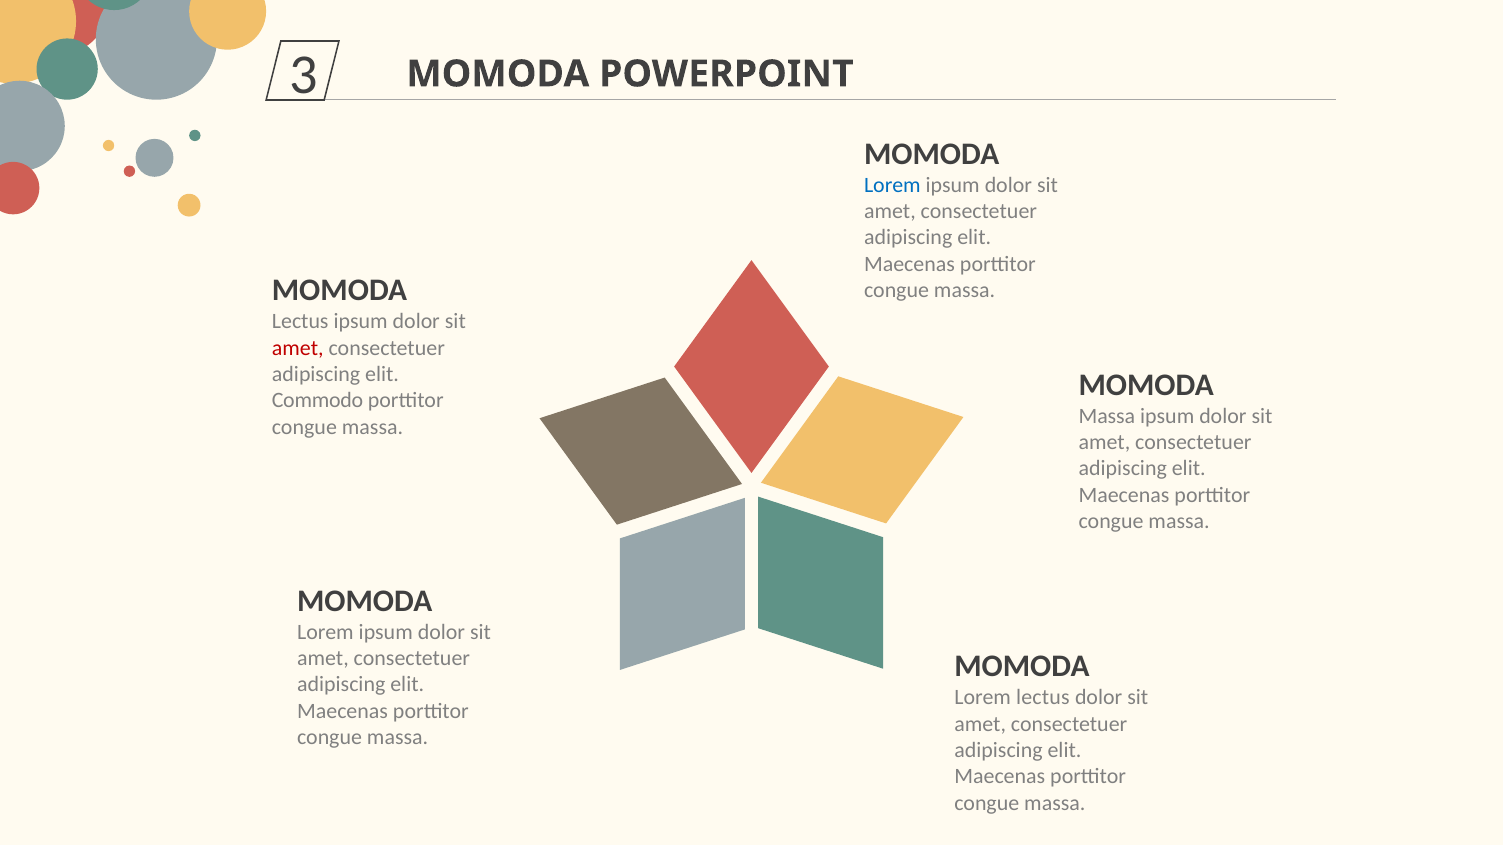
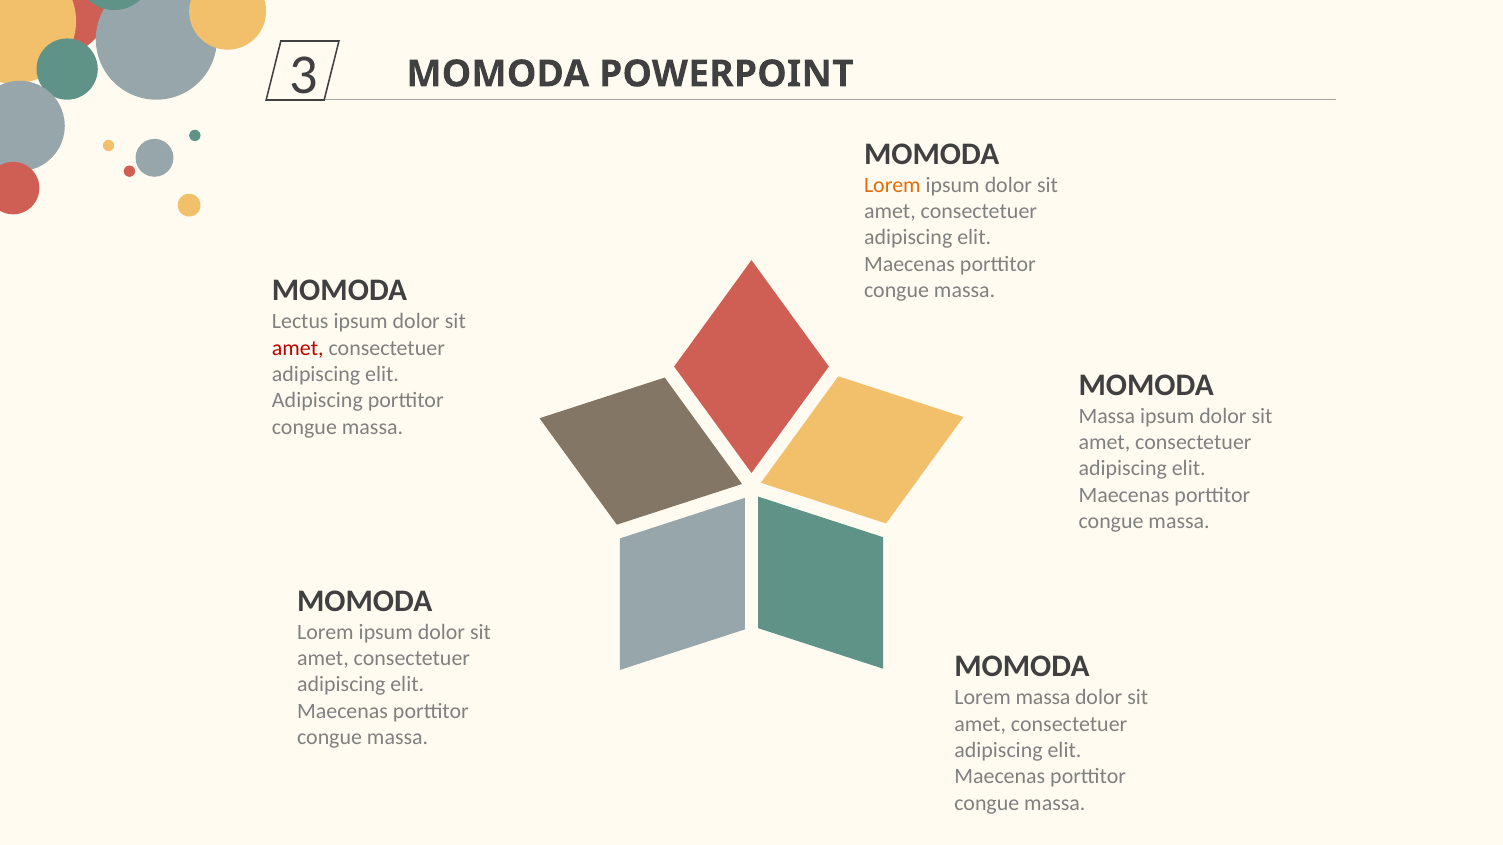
Lorem at (892, 185) colour: blue -> orange
Commodo at (318, 401): Commodo -> Adipiscing
Lorem lectus: lectus -> massa
